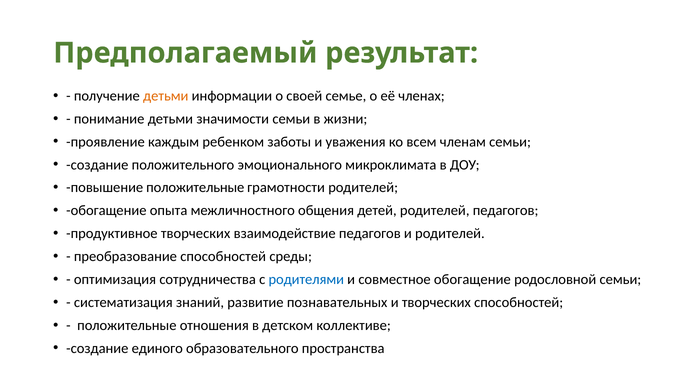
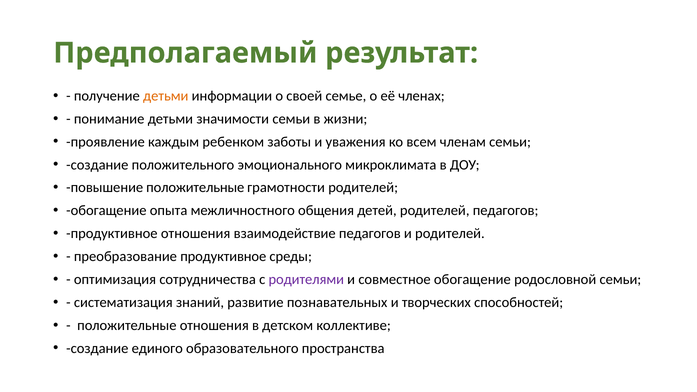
продуктивное творческих: творческих -> отношения
преобразование способностей: способностей -> продуктивное
родителями colour: blue -> purple
